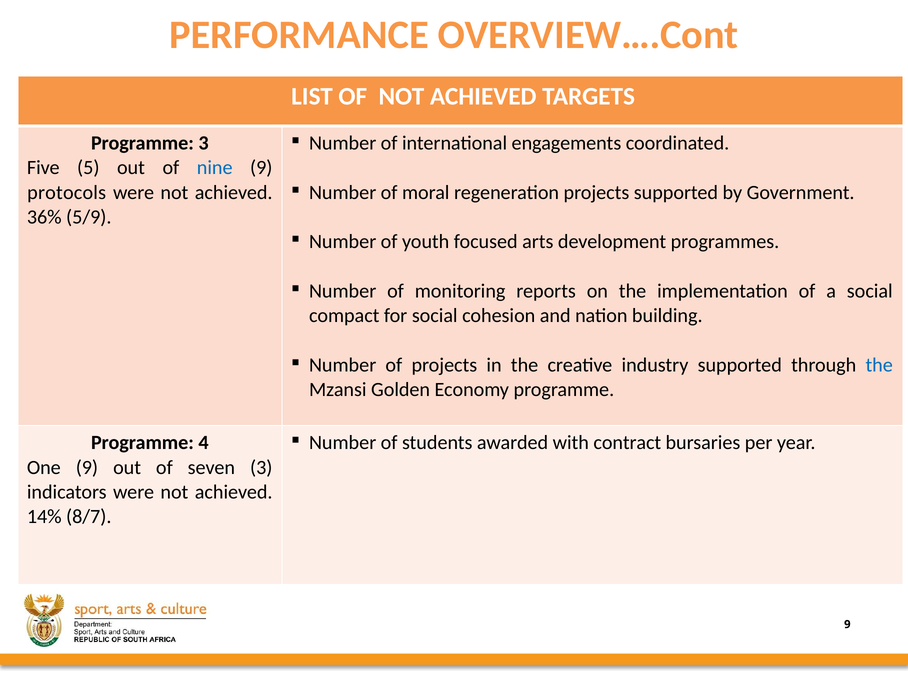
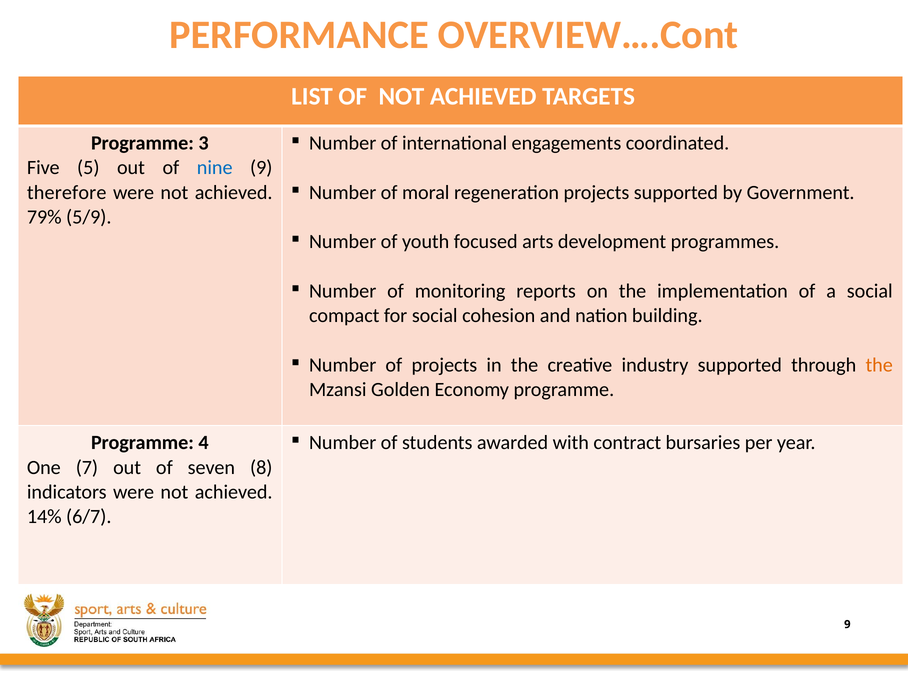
protocols: protocols -> therefore
36%: 36% -> 79%
the at (879, 365) colour: blue -> orange
One 9: 9 -> 7
seven 3: 3 -> 8
8/7: 8/7 -> 6/7
